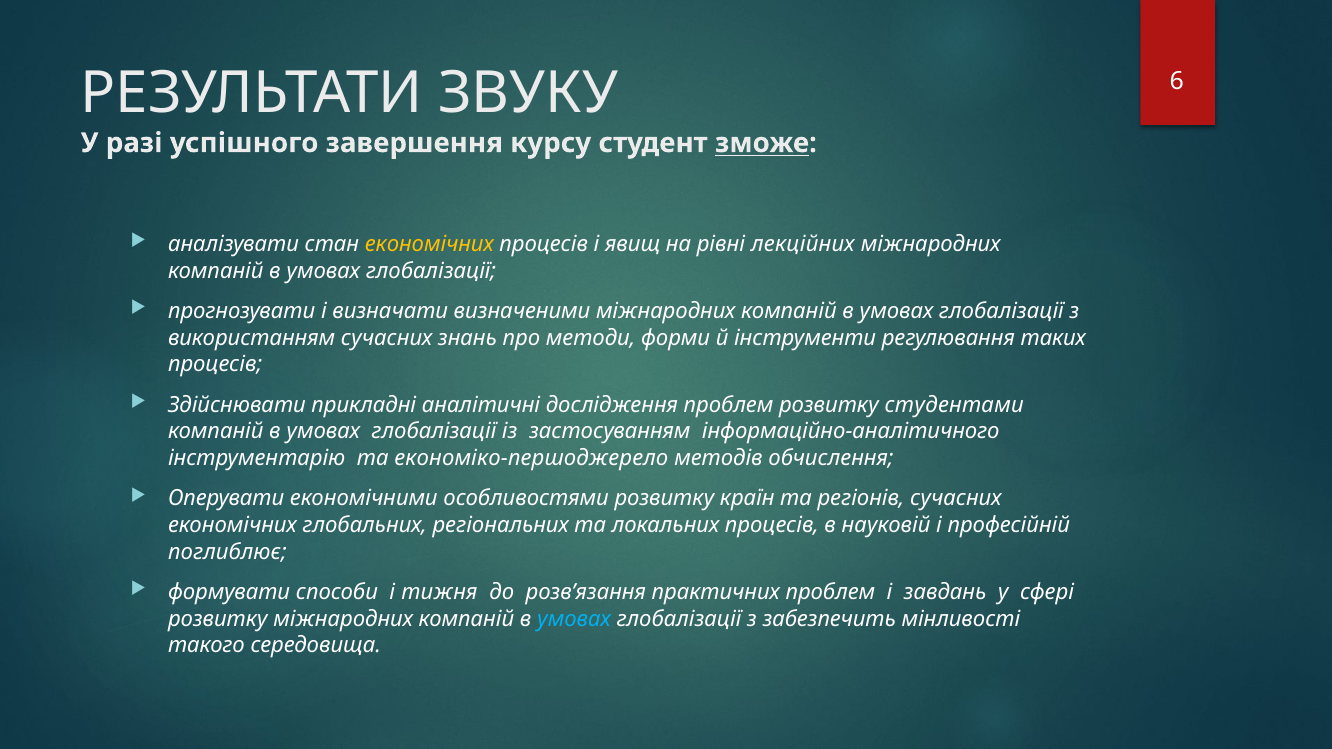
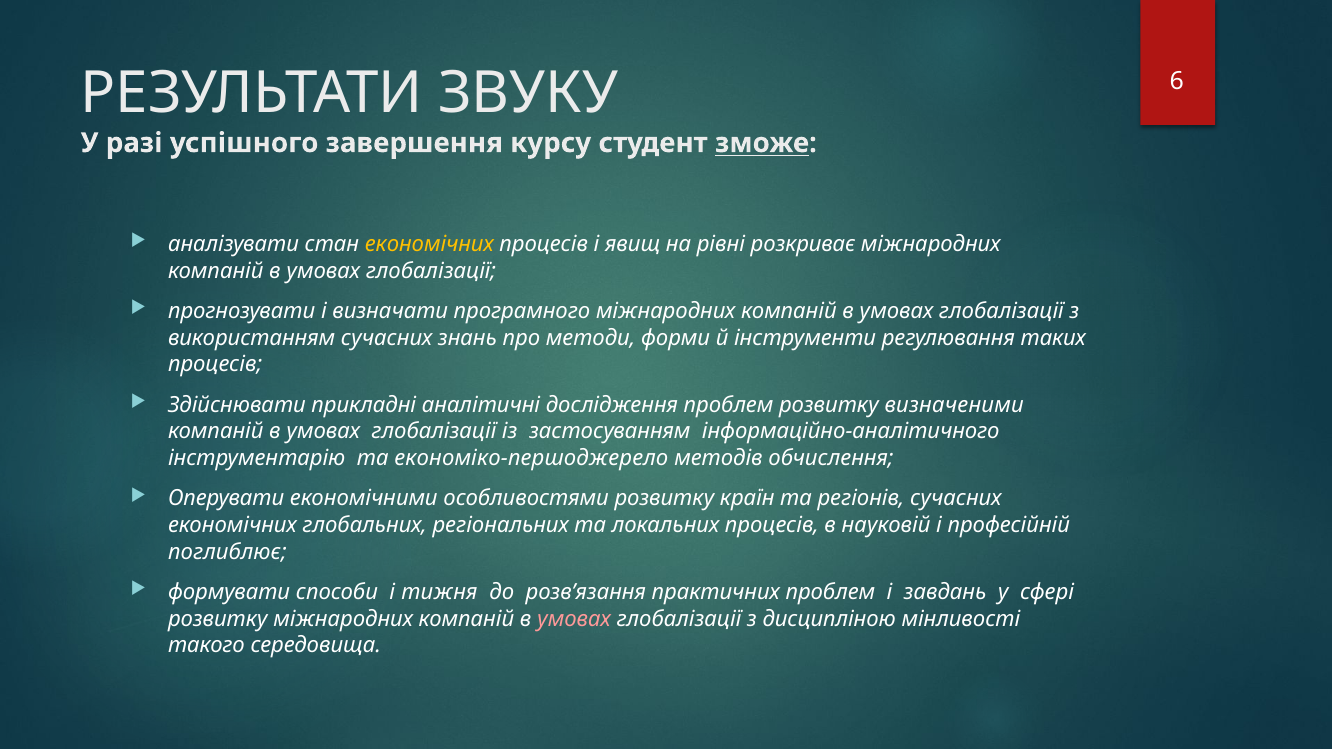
лекційних: лекційних -> розкриває
визначеними: визначеними -> програмного
студентами: студентами -> визначеними
умовах at (574, 619) colour: light blue -> pink
забезпечить: забезпечить -> дисципліною
